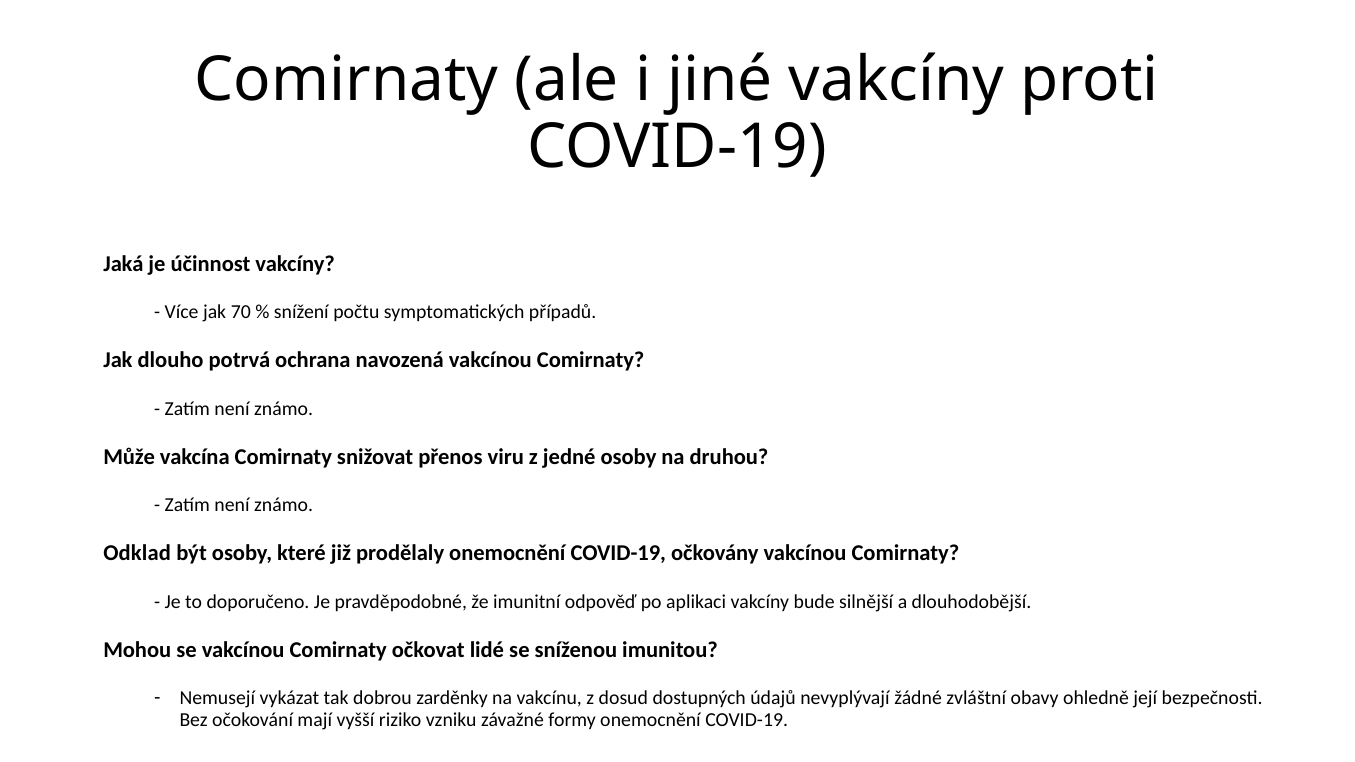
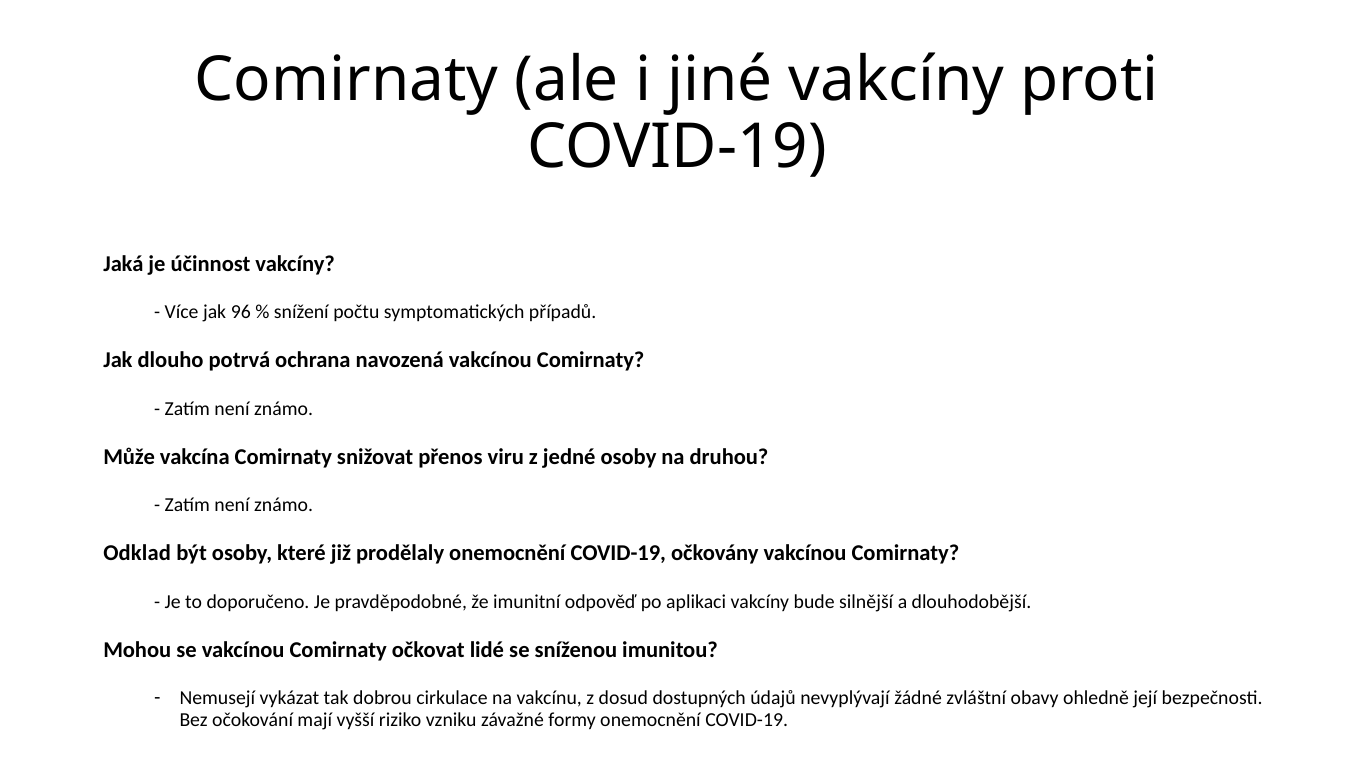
70: 70 -> 96
zarděnky: zarděnky -> cirkulace
